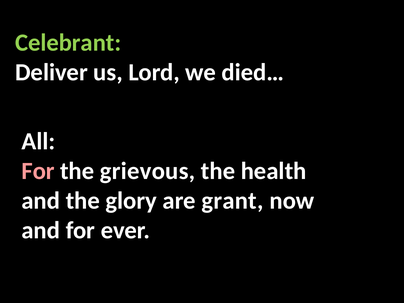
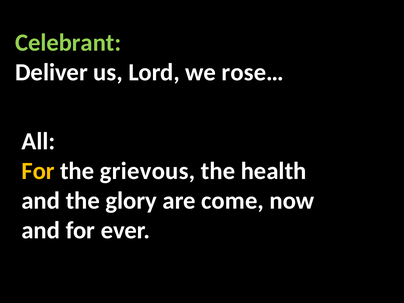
died…: died… -> rose…
For at (38, 171) colour: pink -> yellow
grant: grant -> come
